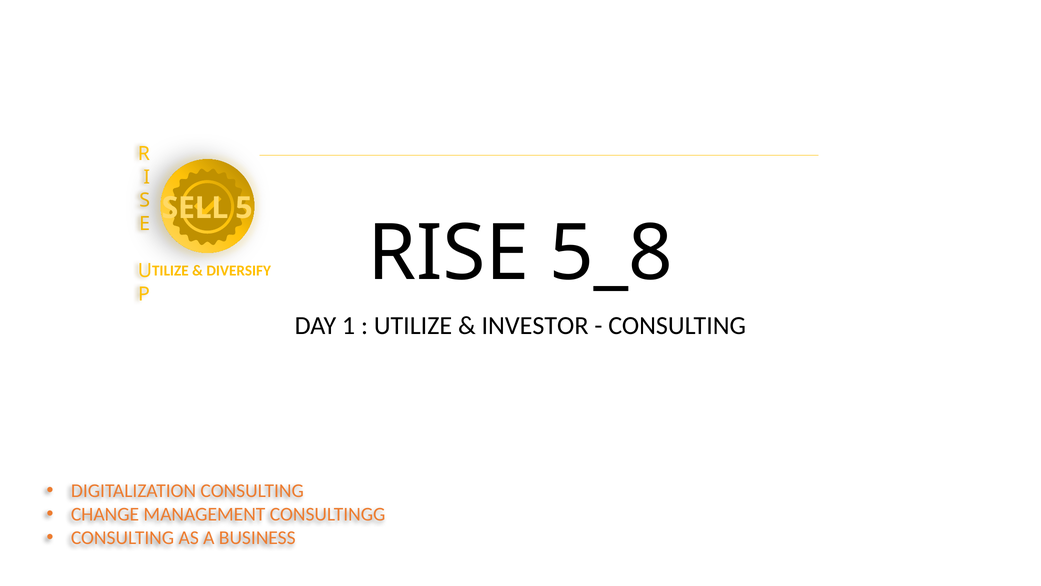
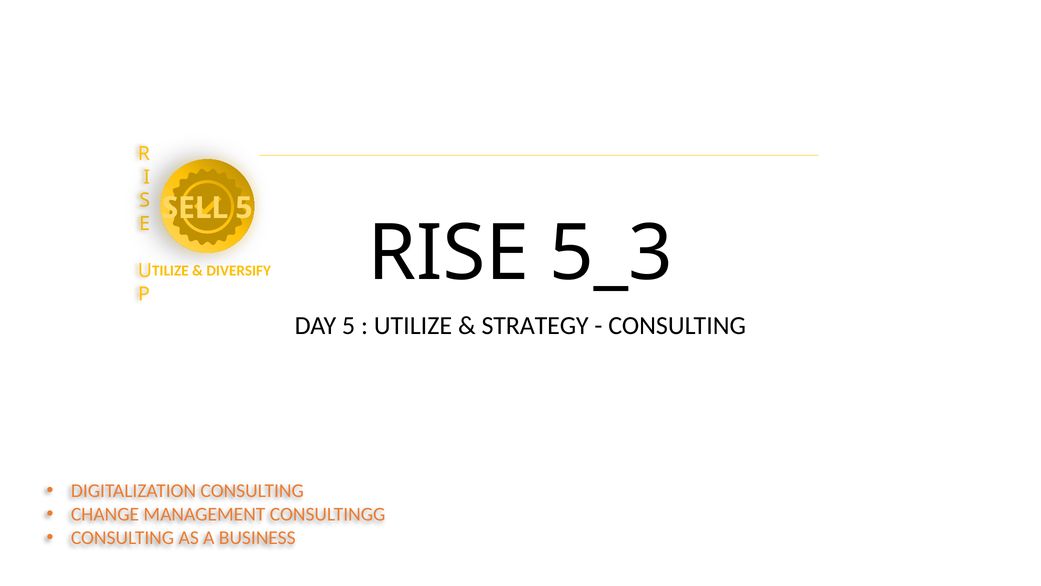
5_8: 5_8 -> 5_3
DAY 1: 1 -> 5
INVESTOR: INVESTOR -> STRATEGY
